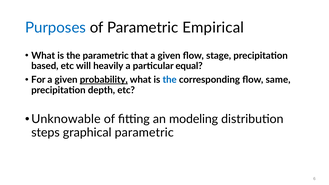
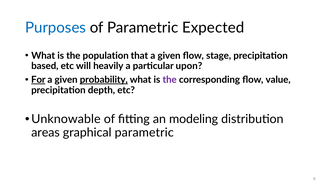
Empirical: Empirical -> Expected
the parametric: parametric -> population
equal: equal -> upon
For underline: none -> present
the at (170, 80) colour: blue -> purple
same: same -> value
steps: steps -> areas
